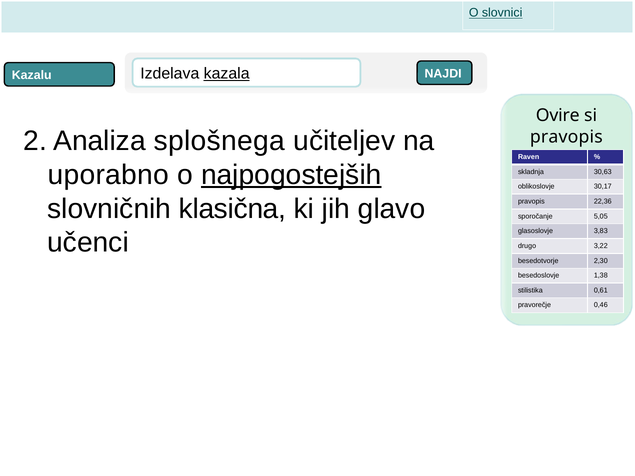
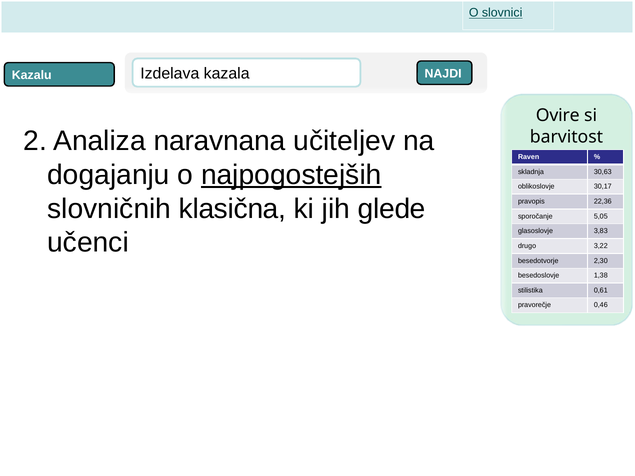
kazala underline: present -> none
splošnega: splošnega -> naravnana
pravopis at (566, 137): pravopis -> barvitost
uporabno: uporabno -> dogajanju
glavo: glavo -> glede
